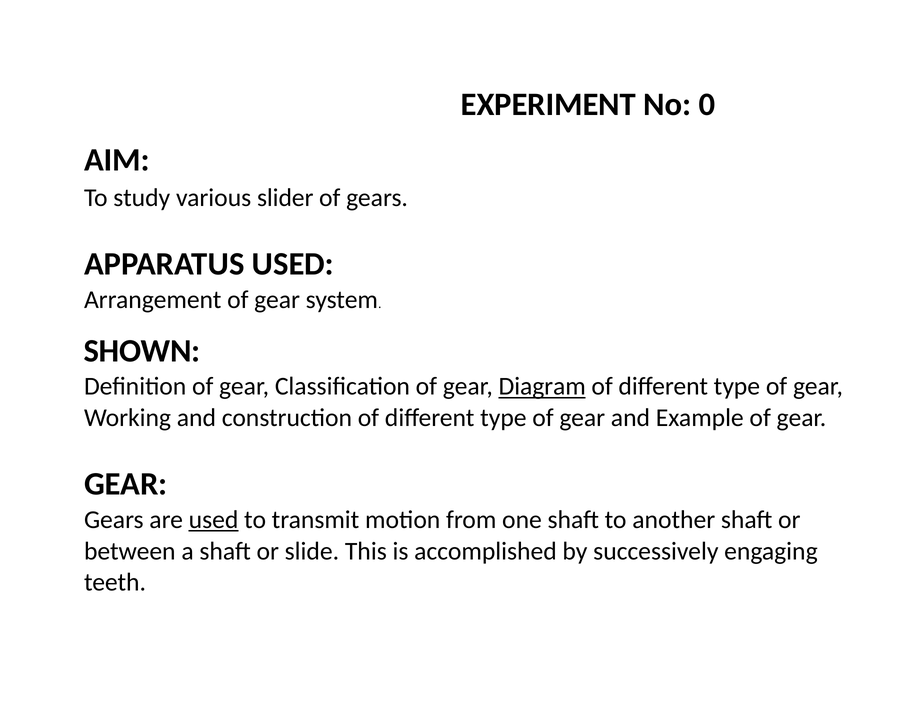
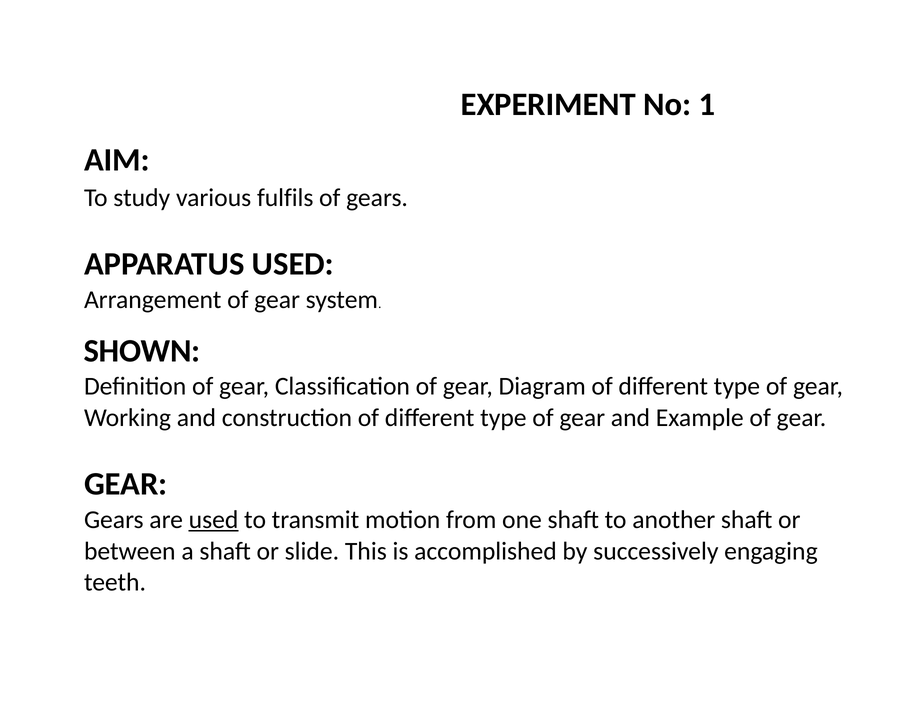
0: 0 -> 1
slider: slider -> fulfils
Diagram underline: present -> none
